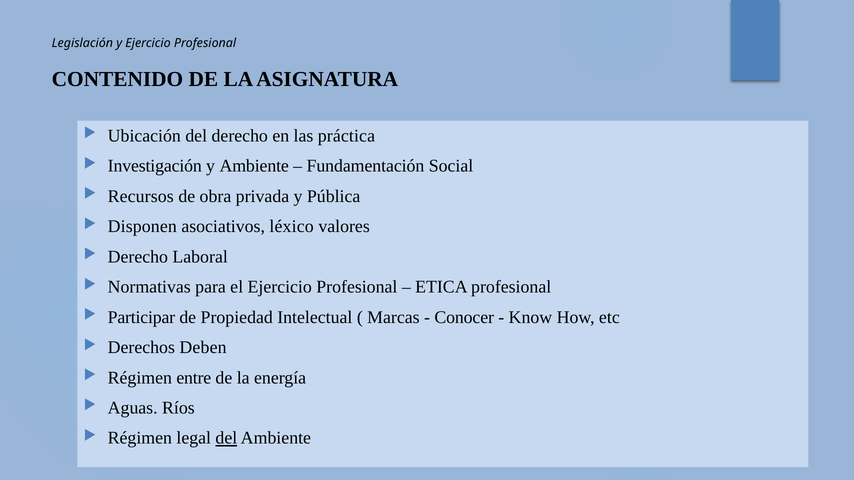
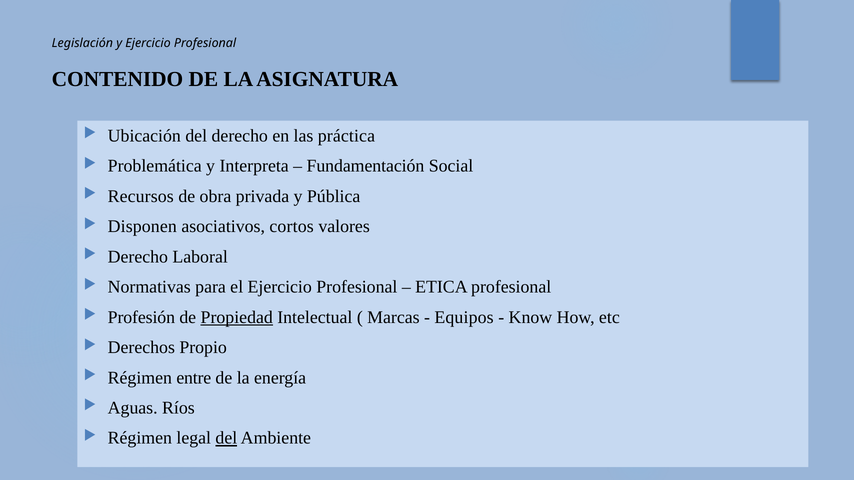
Investigación: Investigación -> Problemática
y Ambiente: Ambiente -> Interpreta
léxico: léxico -> cortos
Participar: Participar -> Profesión
Propiedad underline: none -> present
Conocer: Conocer -> Equipos
Deben: Deben -> Propio
